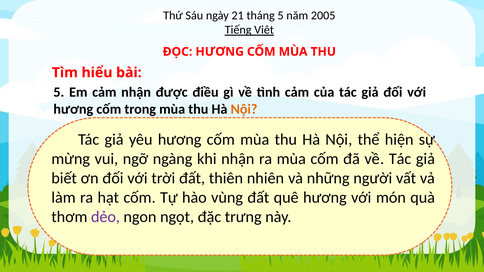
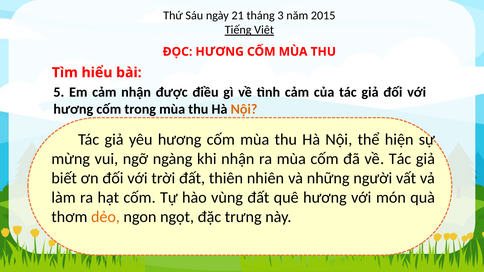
tháng 5: 5 -> 3
2005: 2005 -> 2015
dẻo colour: purple -> orange
